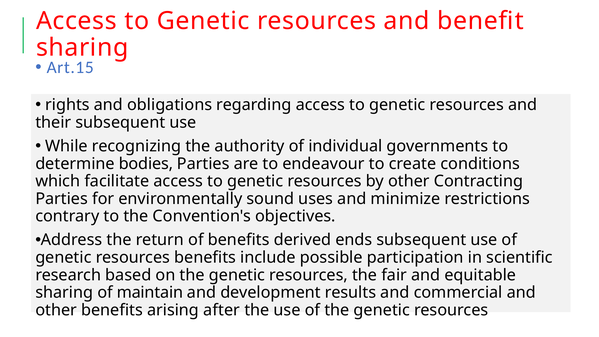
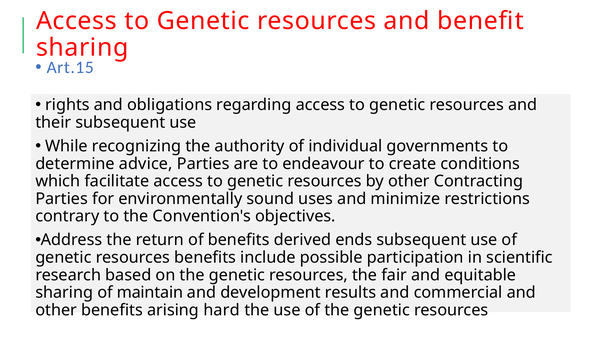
bodies: bodies -> advice
after: after -> hard
